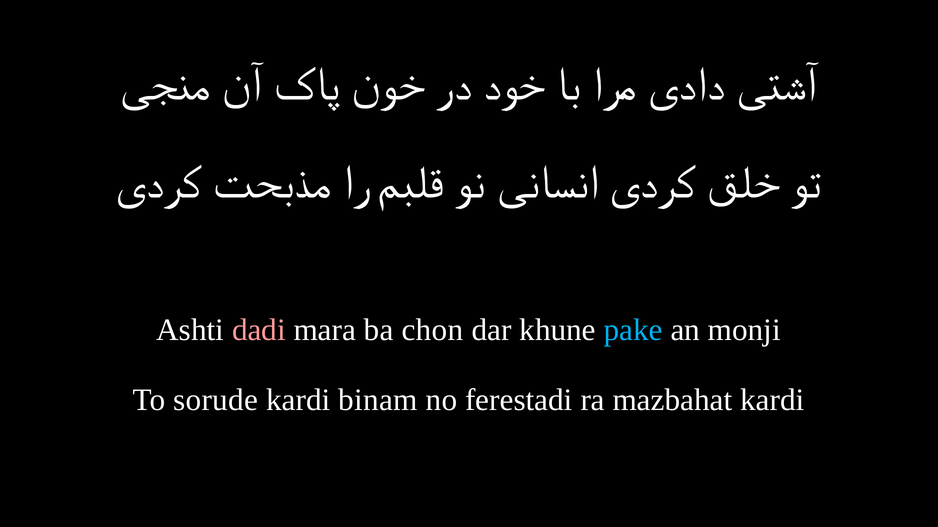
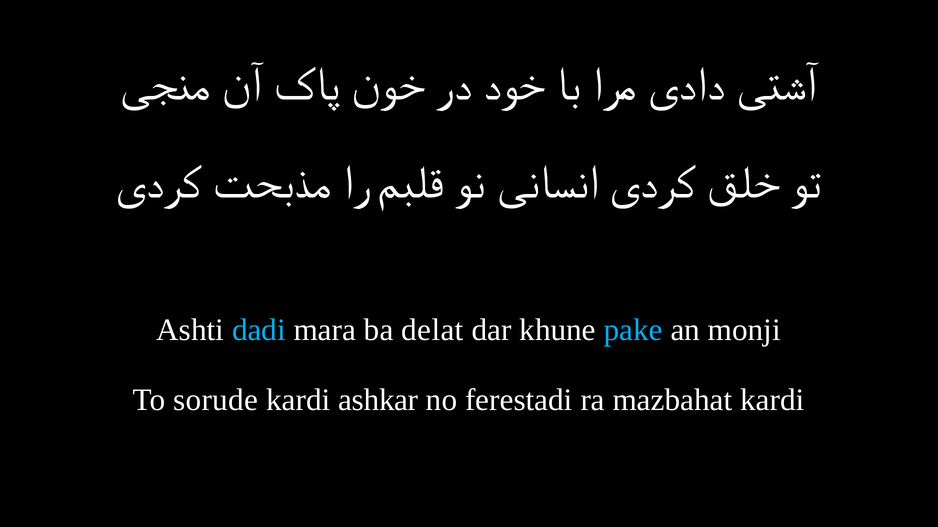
dadi colour: pink -> light blue
chon: chon -> delat
binam: binam -> ashkar
